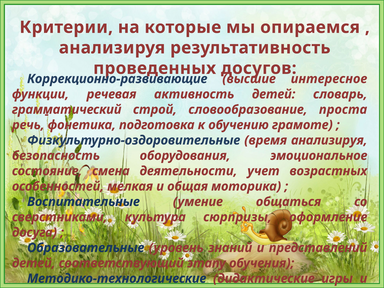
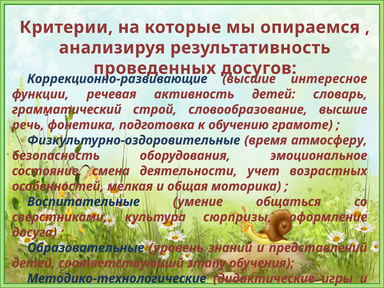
словообразование проста: проста -> высшие
время анализируя: анализируя -> атмосферу
